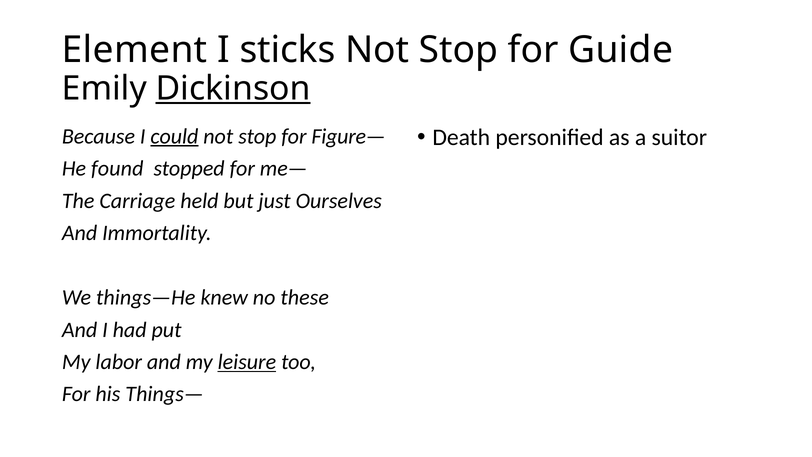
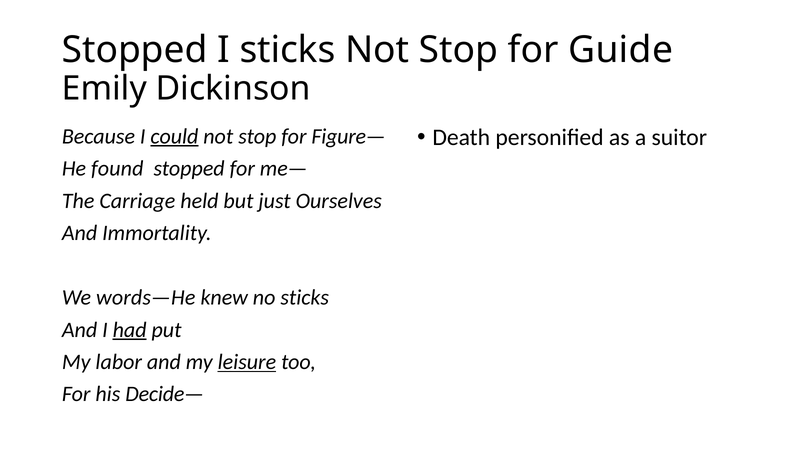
Element at (135, 50): Element -> Stopped
Dickinson underline: present -> none
things—He: things—He -> words—He
no these: these -> sticks
had underline: none -> present
Things—: Things— -> Decide—
